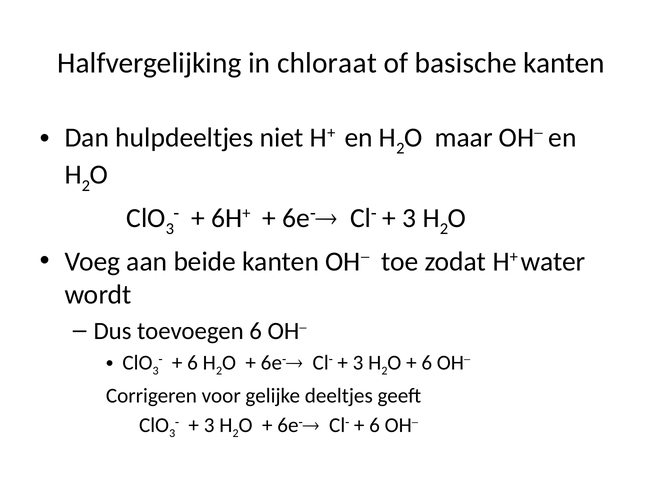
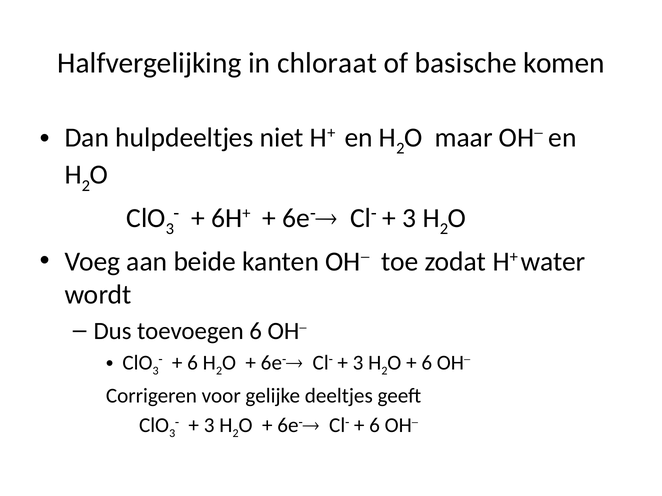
basische kanten: kanten -> komen
